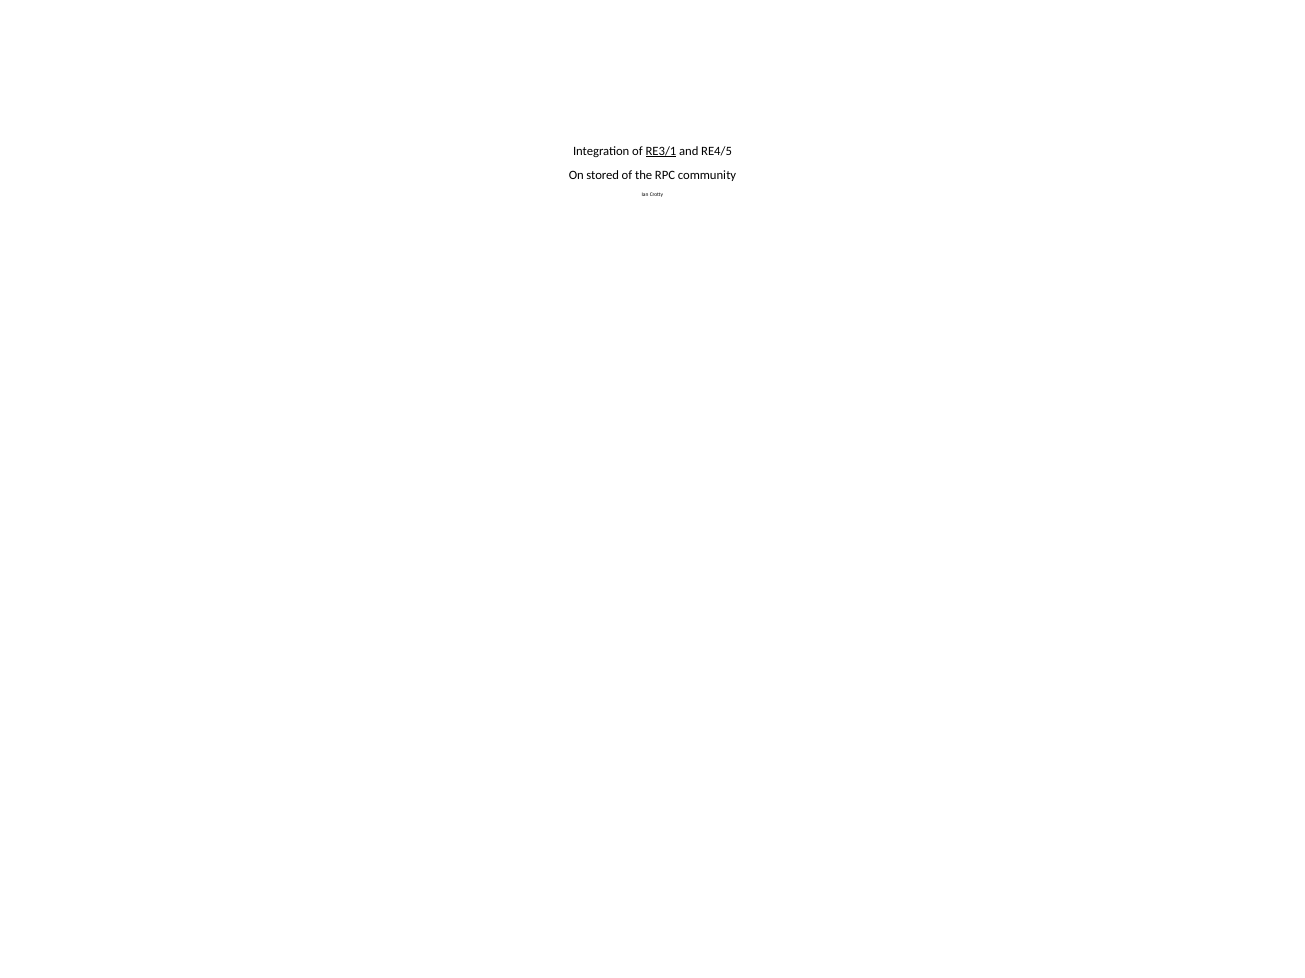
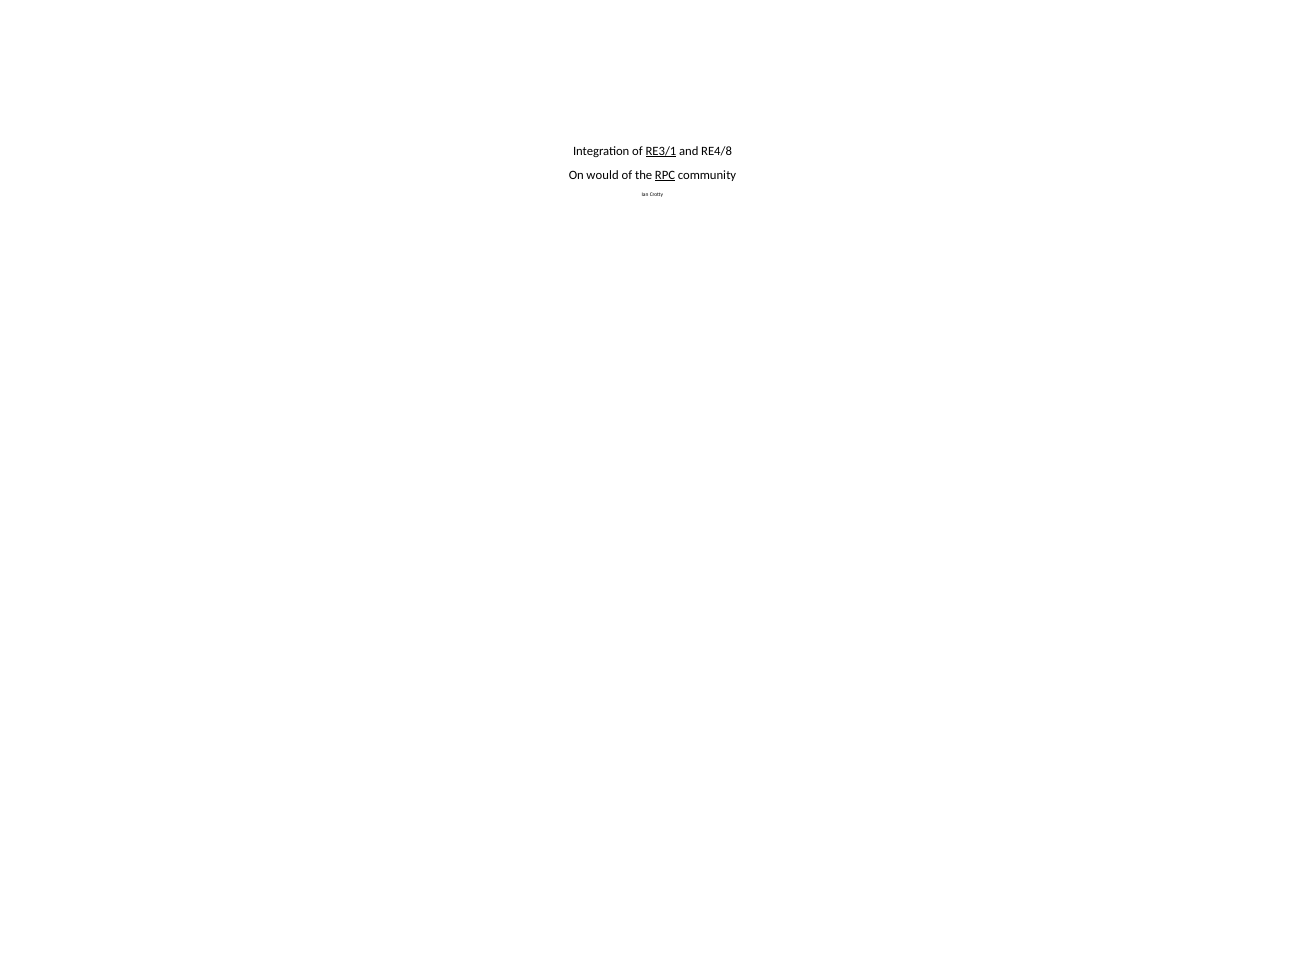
RE4/5: RE4/5 -> RE4/8
stored: stored -> would
RPC underline: none -> present
